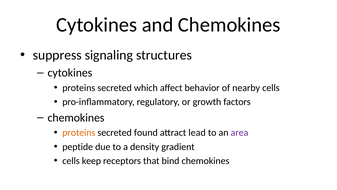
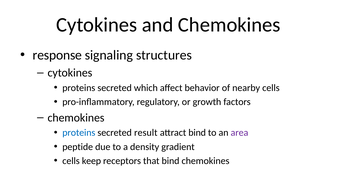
suppress: suppress -> response
proteins at (79, 132) colour: orange -> blue
found: found -> result
attract lead: lead -> bind
